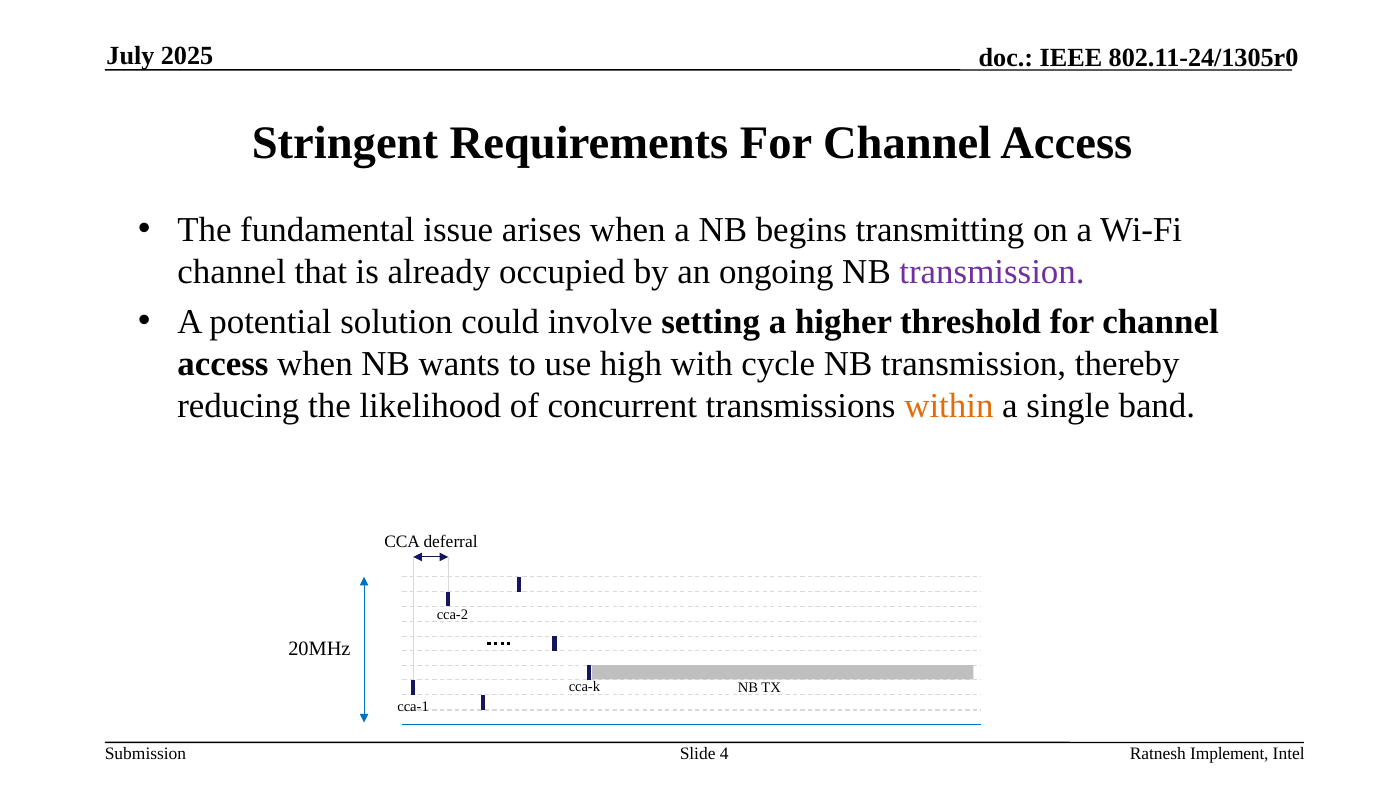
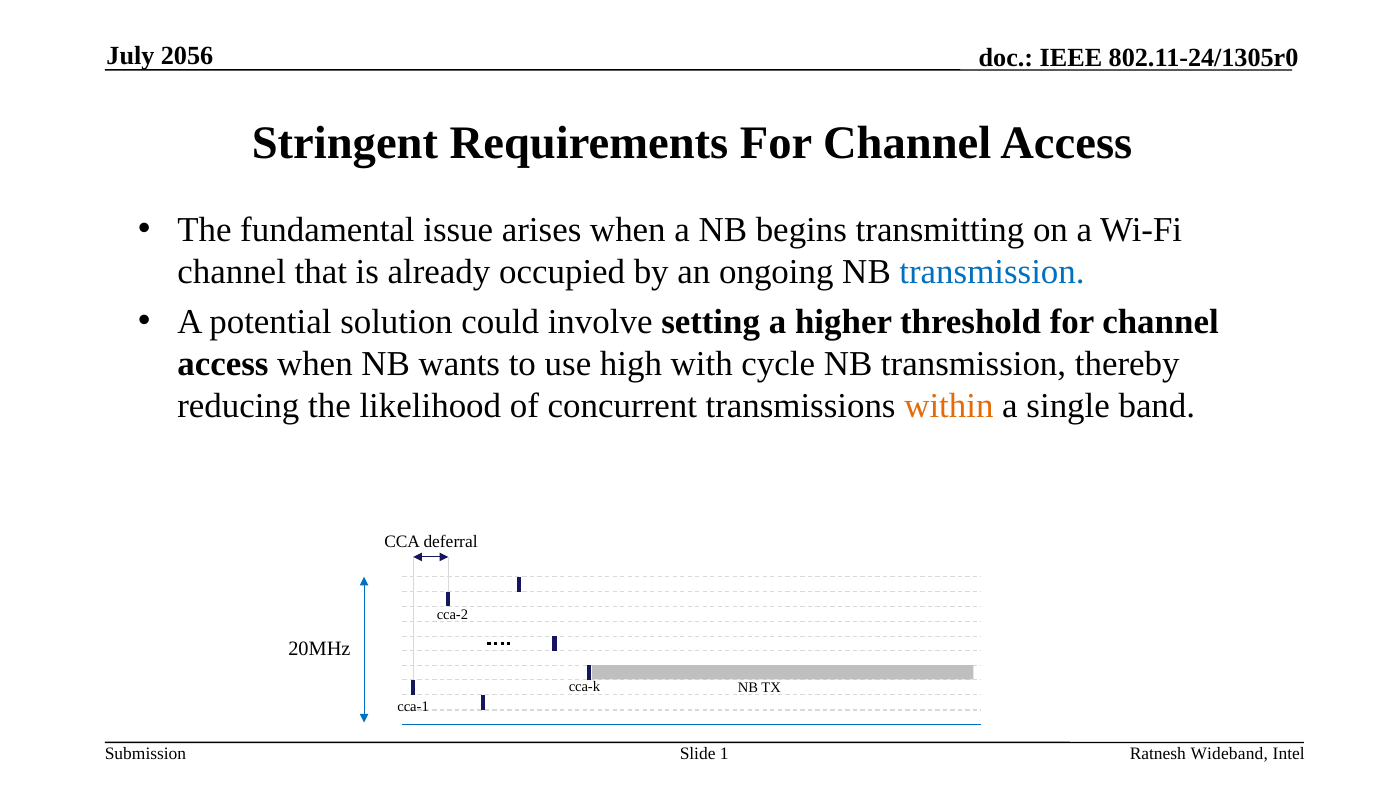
2025: 2025 -> 2056
transmission at (992, 271) colour: purple -> blue
4: 4 -> 1
Implement: Implement -> Wideband
